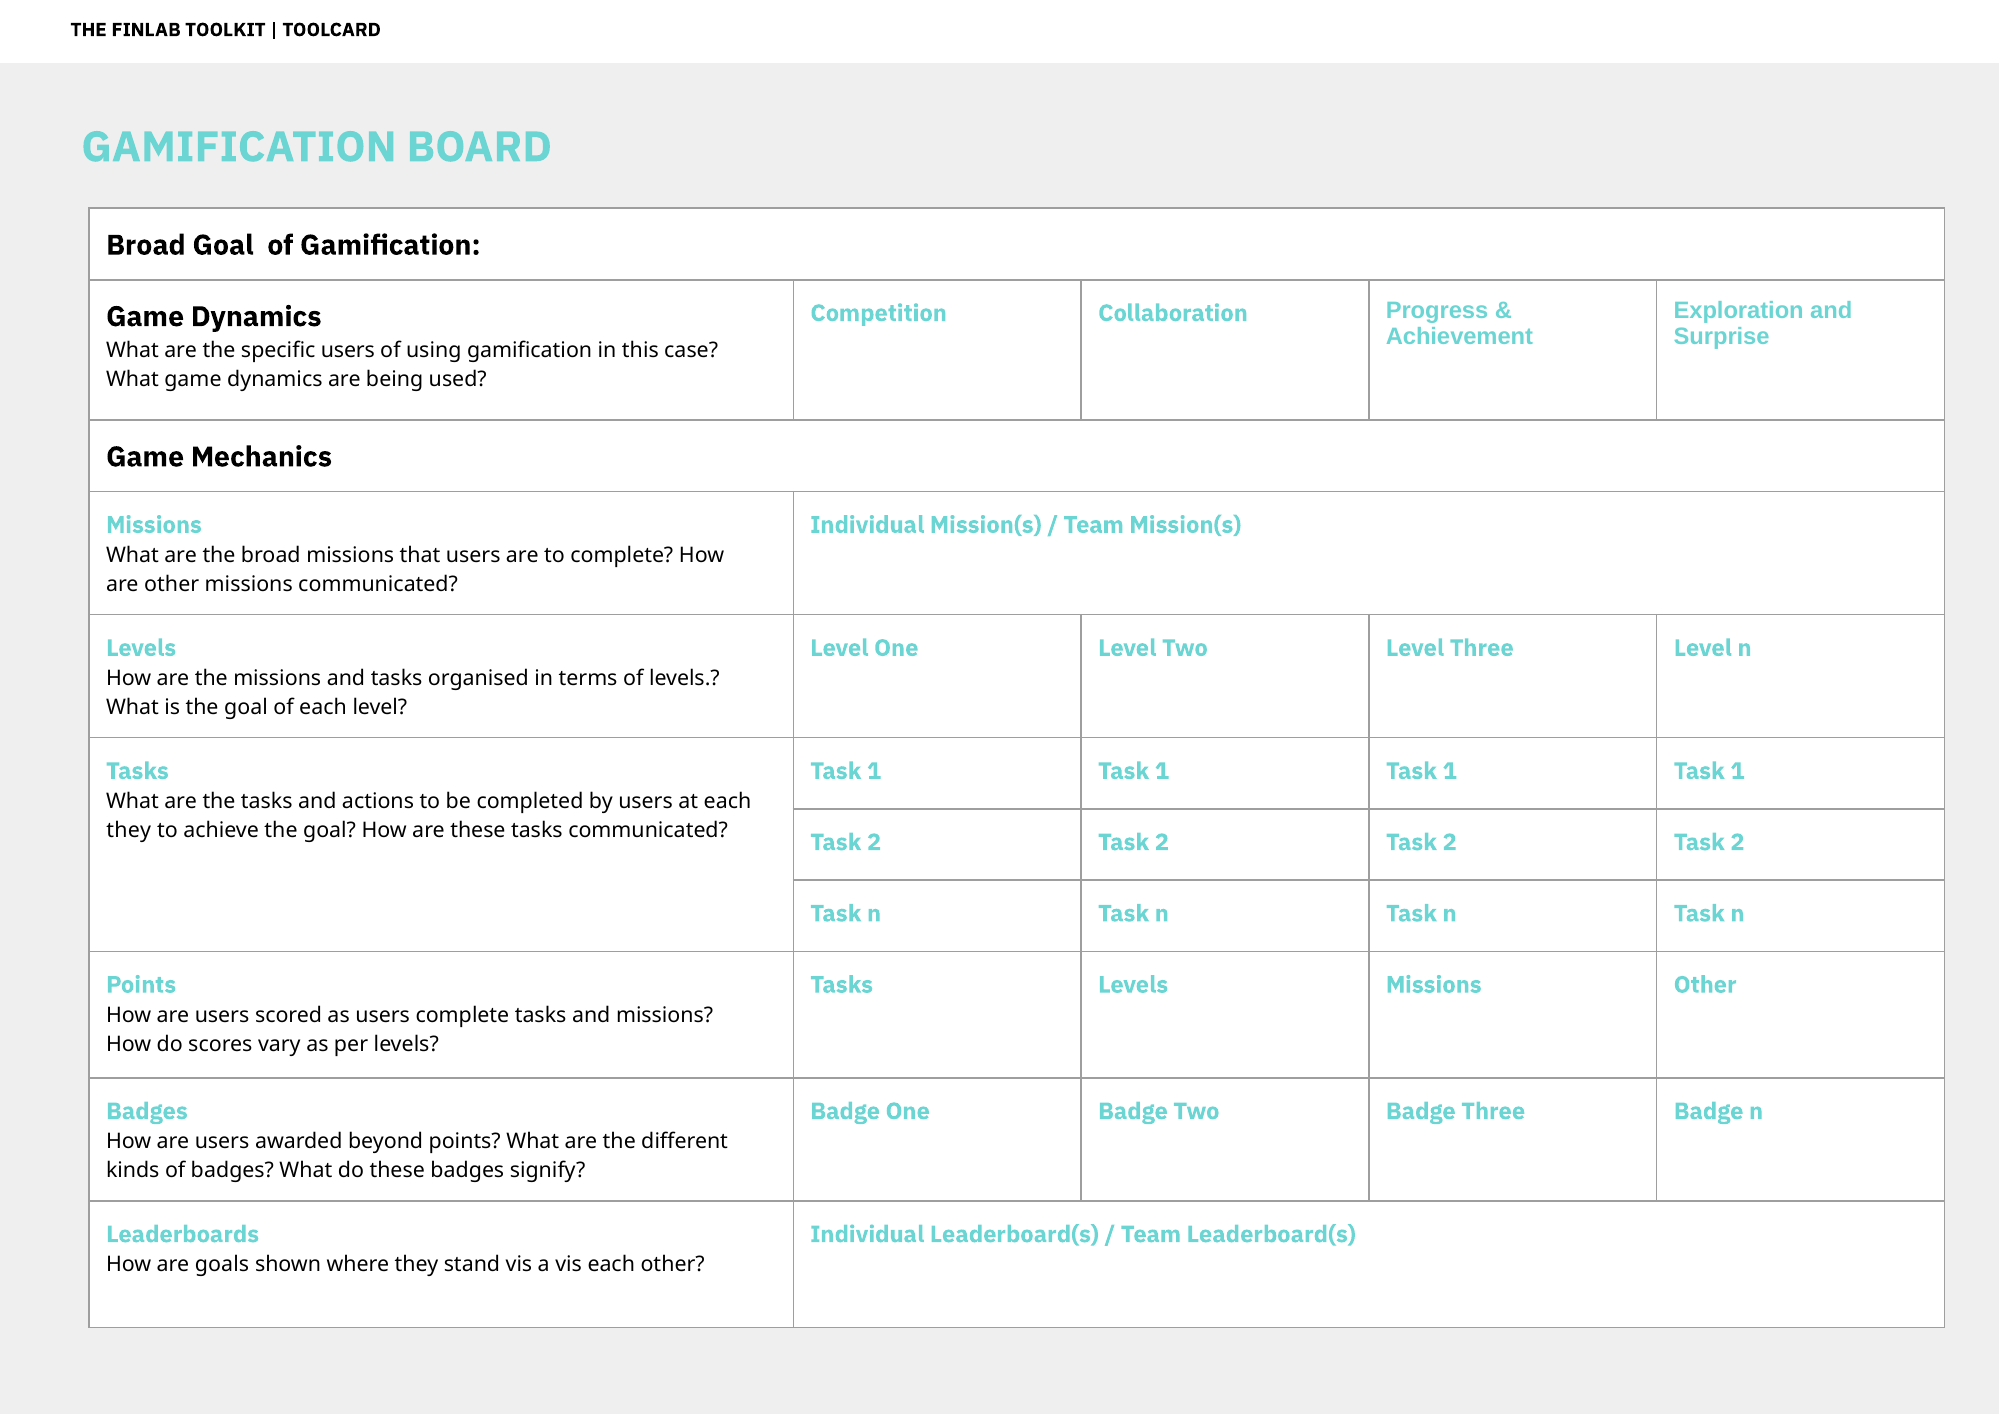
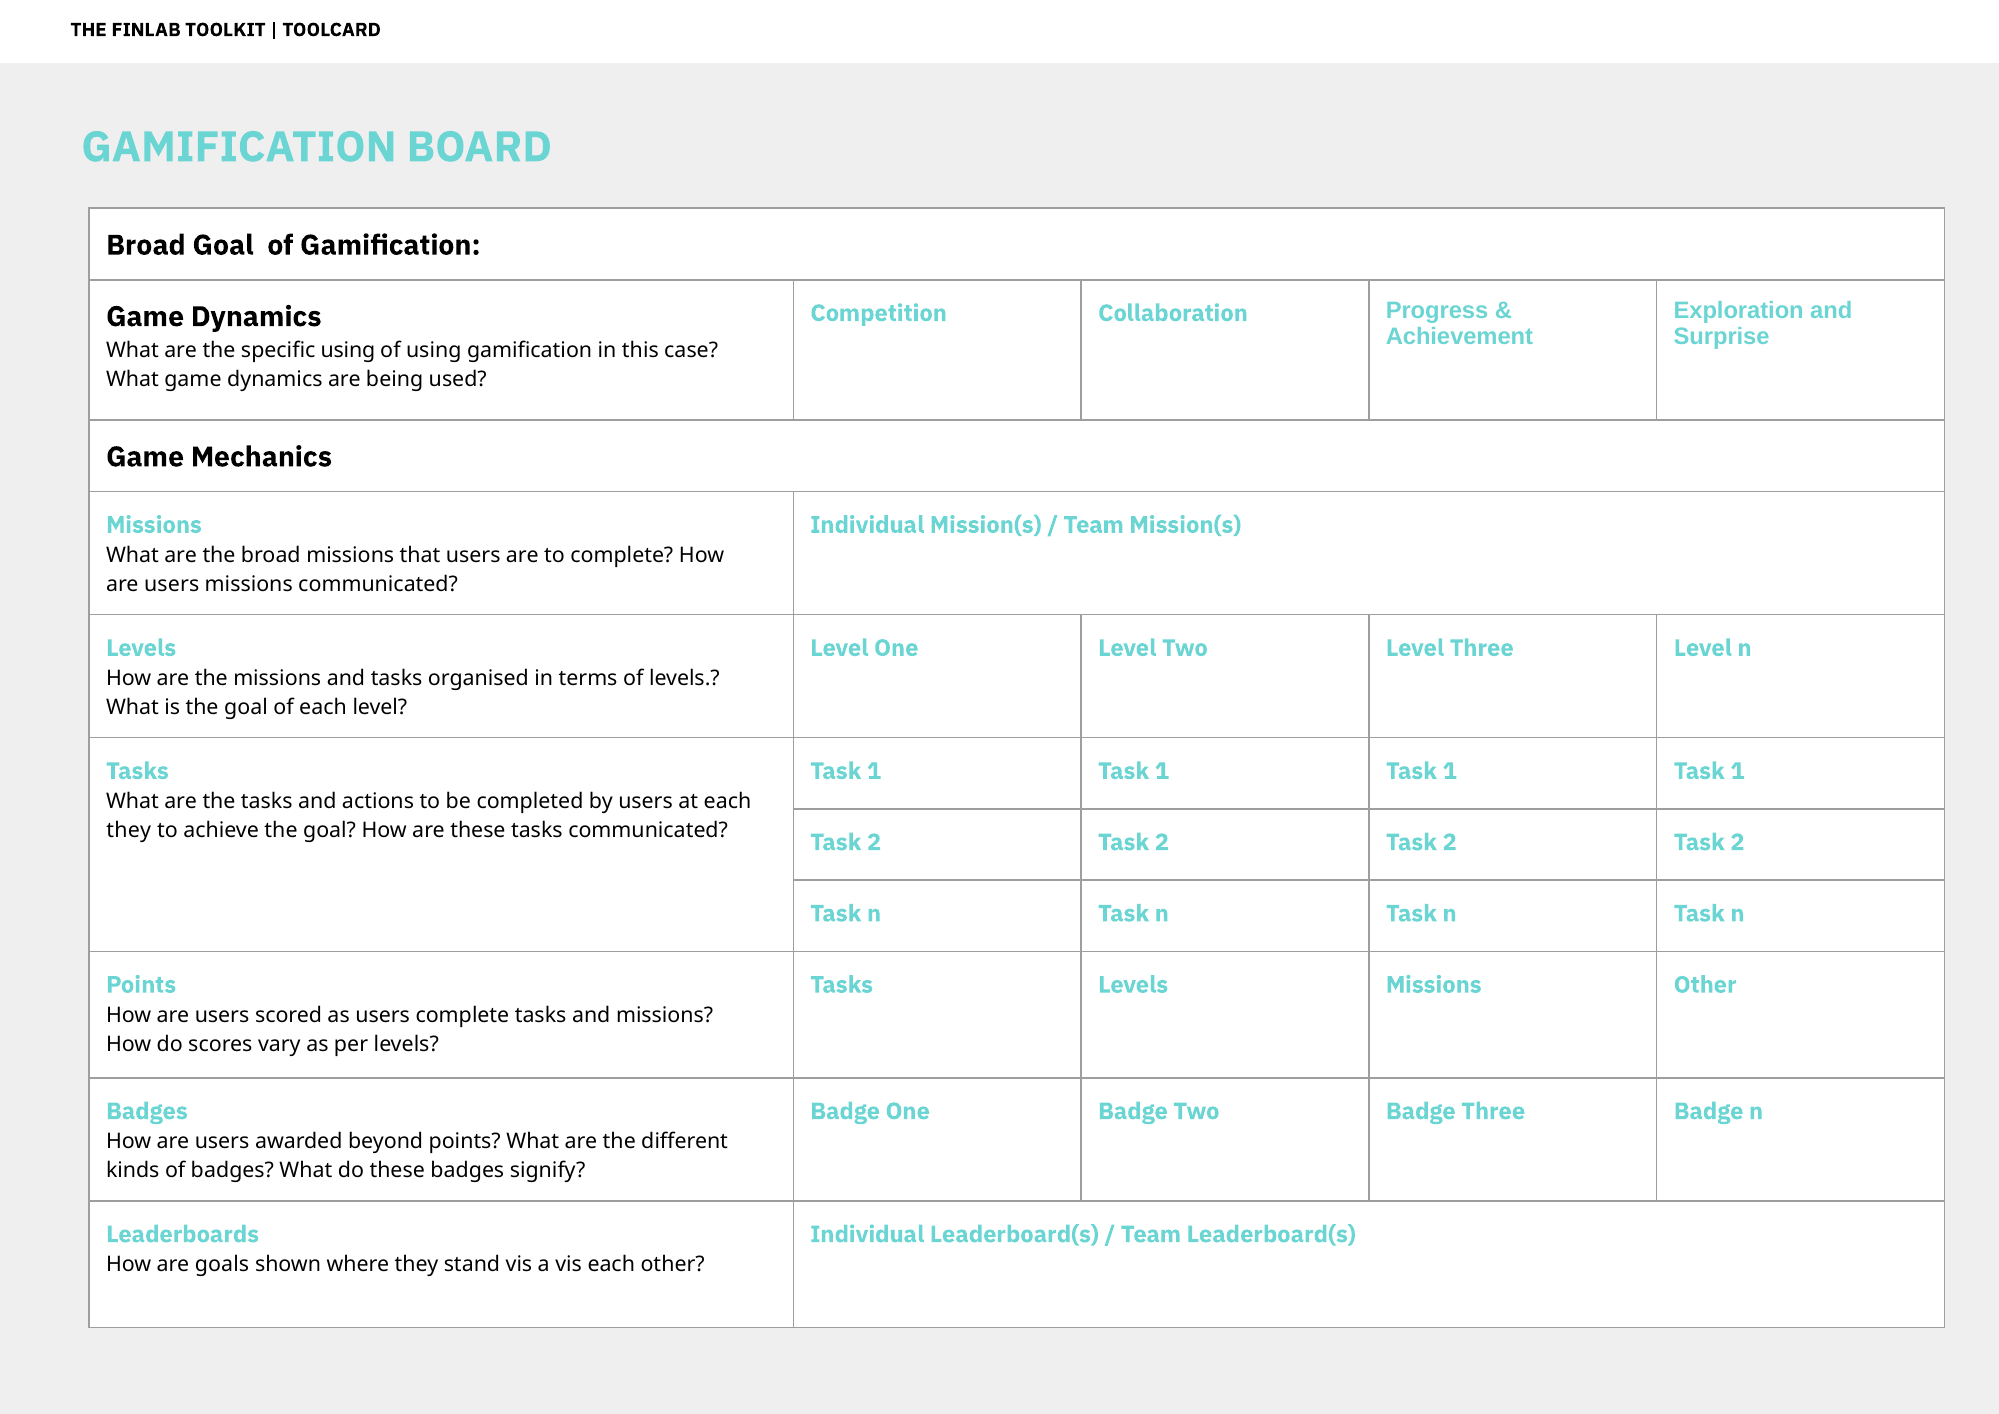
specific users: users -> using
other at (172, 584): other -> users
